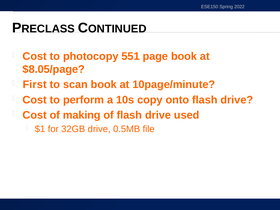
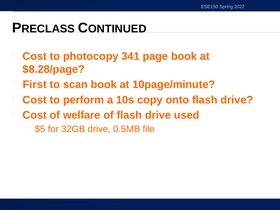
551: 551 -> 341
$8.05/page: $8.05/page -> $8.28/page
making: making -> welfare
$1: $1 -> $5
